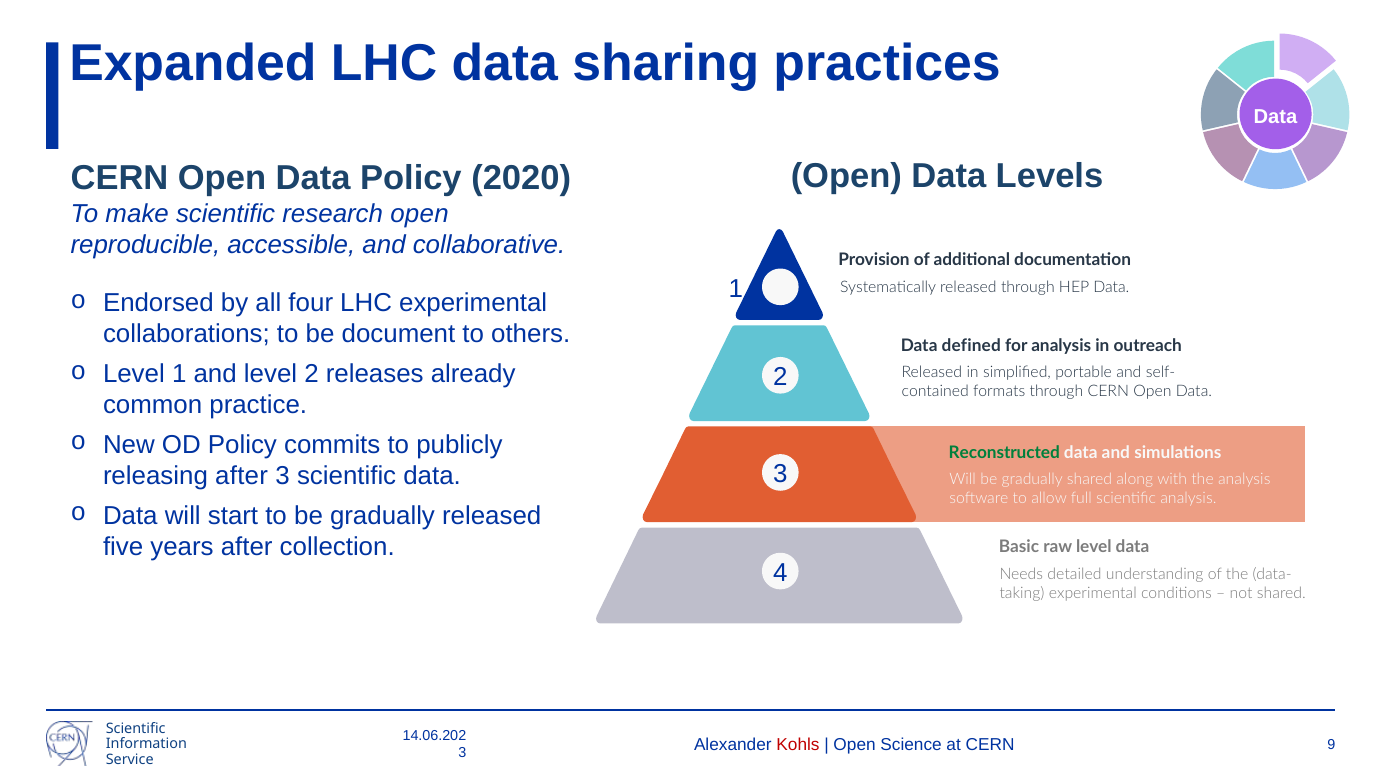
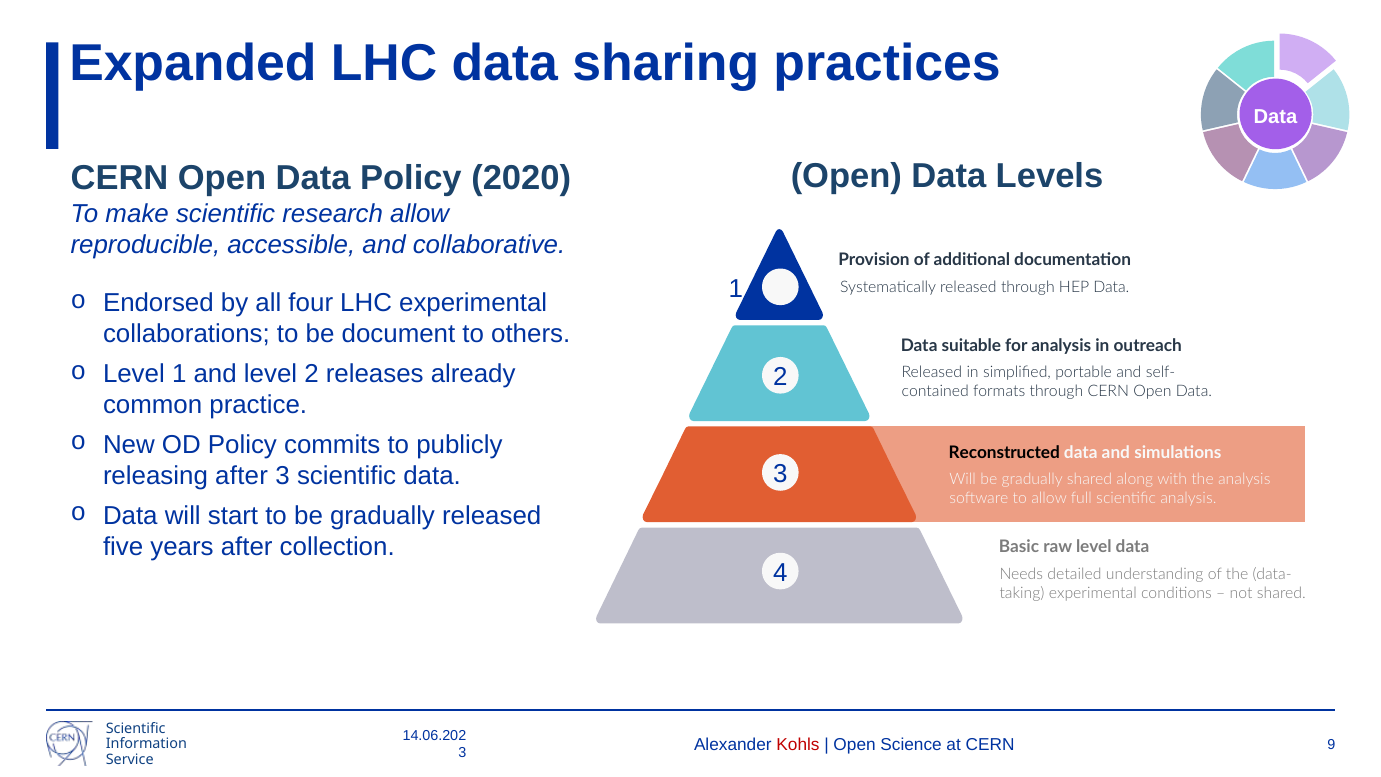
research open: open -> allow
defined: defined -> suitable
Reconstructed colour: green -> black
